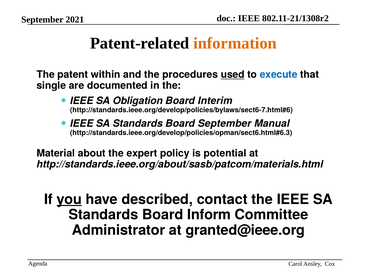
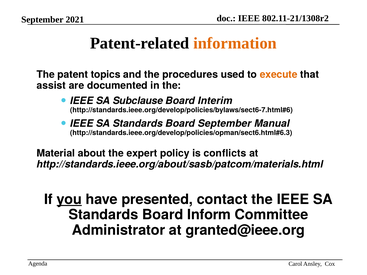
within: within -> topics
used underline: present -> none
execute colour: blue -> orange
single: single -> assist
Obligation: Obligation -> Subclause
potential: potential -> conflicts
described: described -> presented
